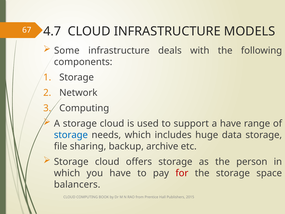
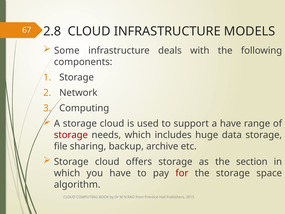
4.7: 4.7 -> 2.8
storage at (71, 135) colour: blue -> red
person: person -> section
balancers: balancers -> algorithm
